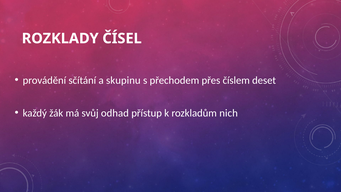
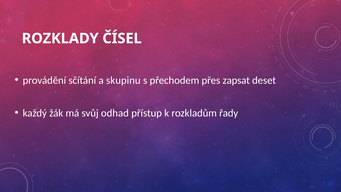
číslem: číslem -> zapsat
nich: nich -> řady
